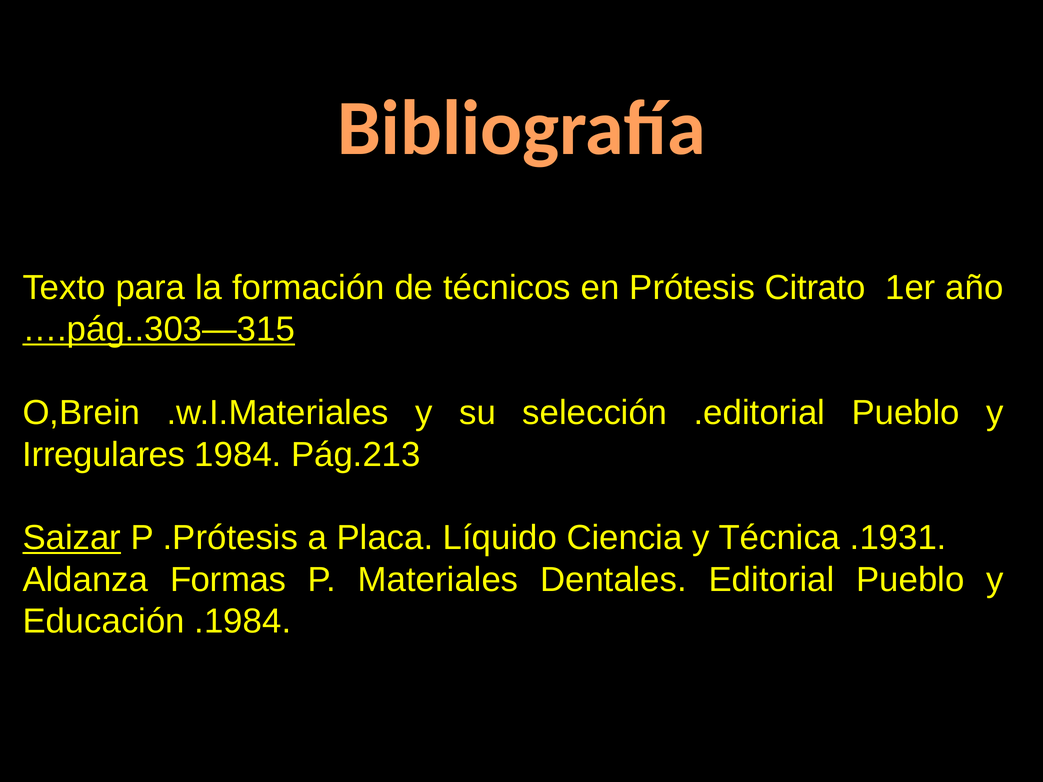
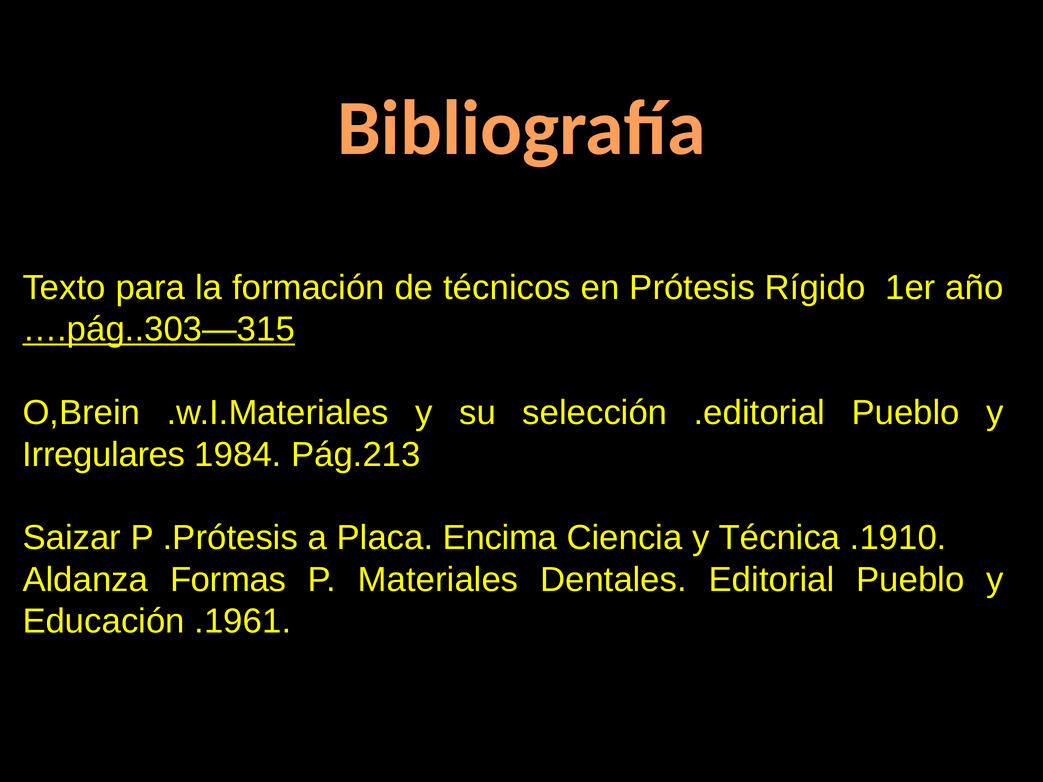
Citrato: Citrato -> Rígido
Saizar underline: present -> none
Líquido: Líquido -> Encima
.1931: .1931 -> .1910
.1984: .1984 -> .1961
